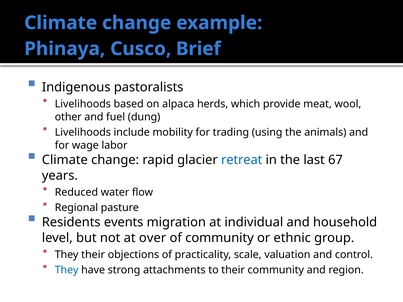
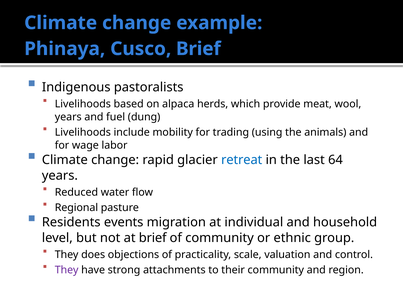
other at (68, 117): other -> years
67: 67 -> 64
at over: over -> brief
They their: their -> does
They at (67, 270) colour: blue -> purple
